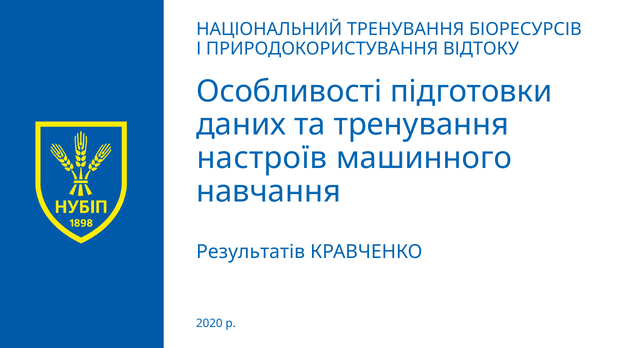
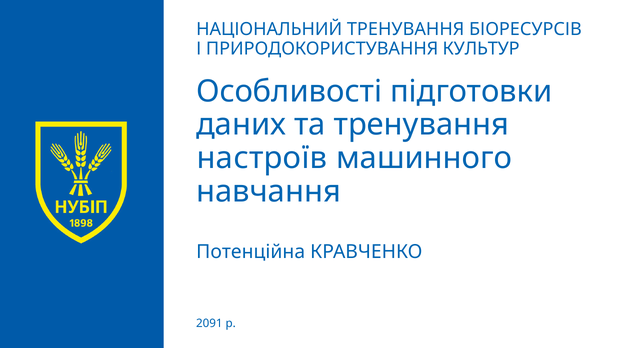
ВІДТОКУ: ВІДТОКУ -> КУЛЬТУР
Результатів: Результатів -> Потенційна
2020: 2020 -> 2091
